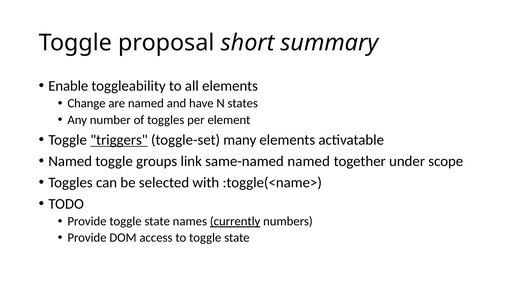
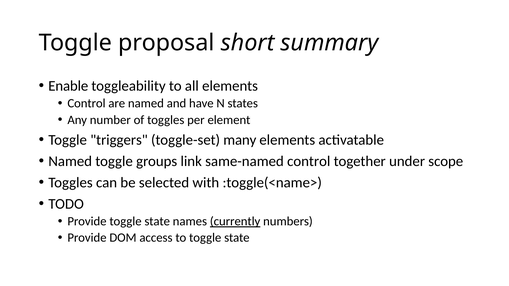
Change at (86, 104): Change -> Control
triggers underline: present -> none
same-named named: named -> control
